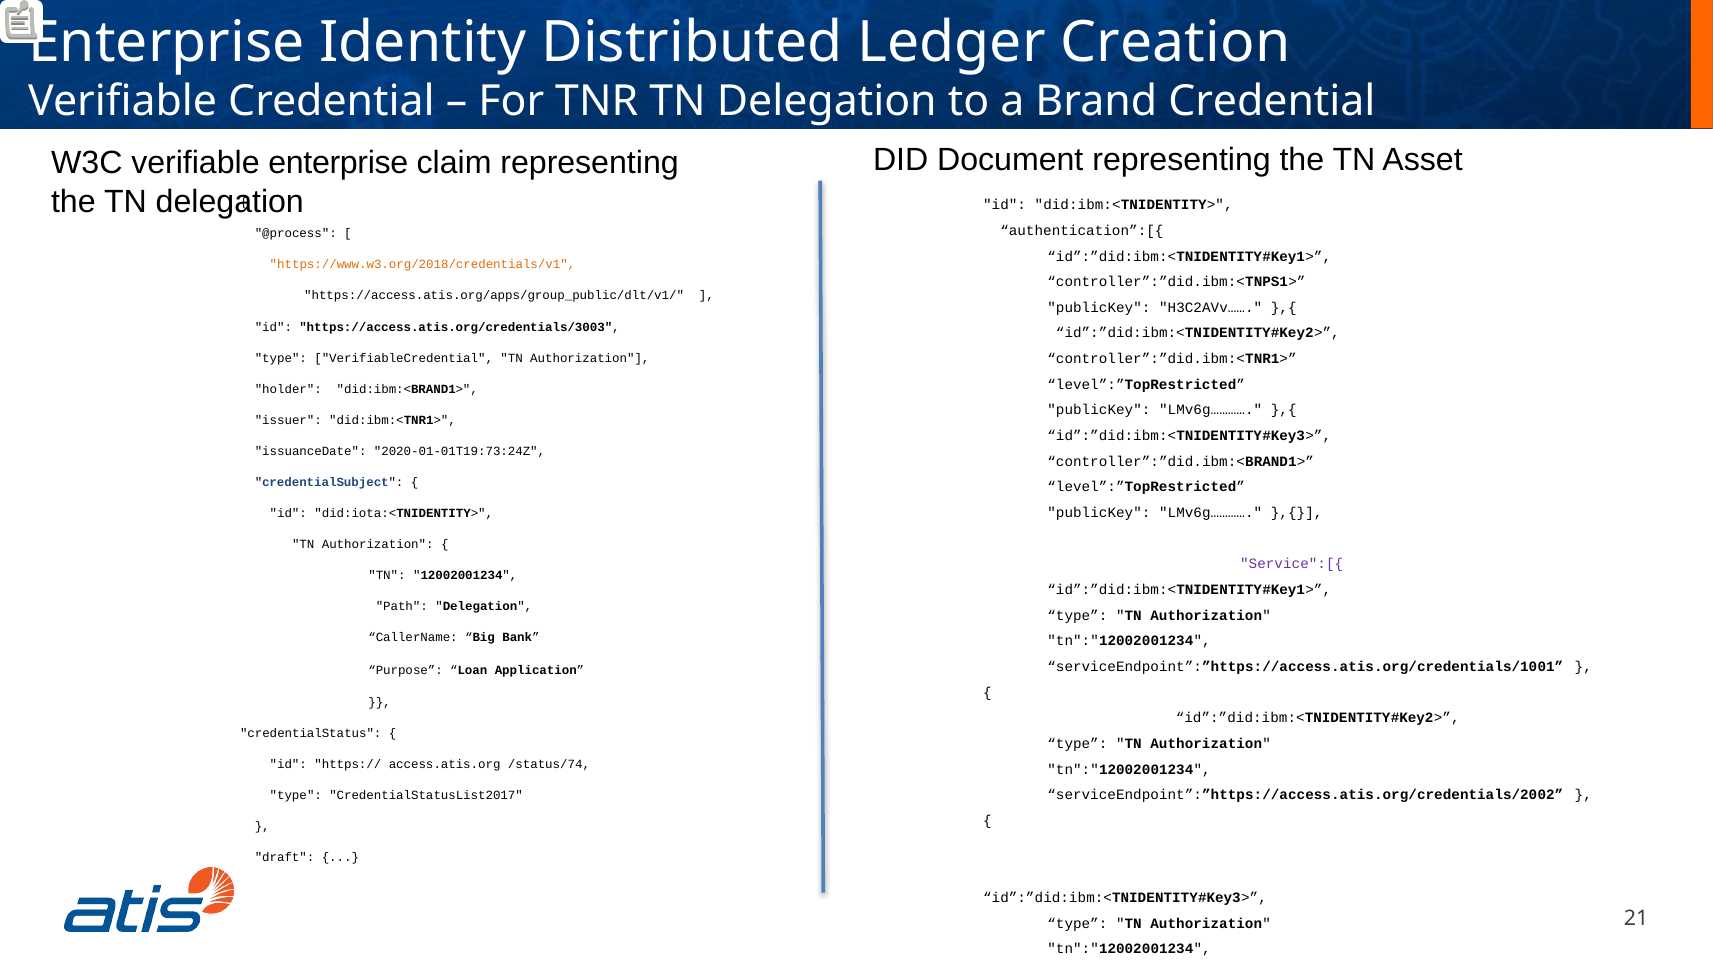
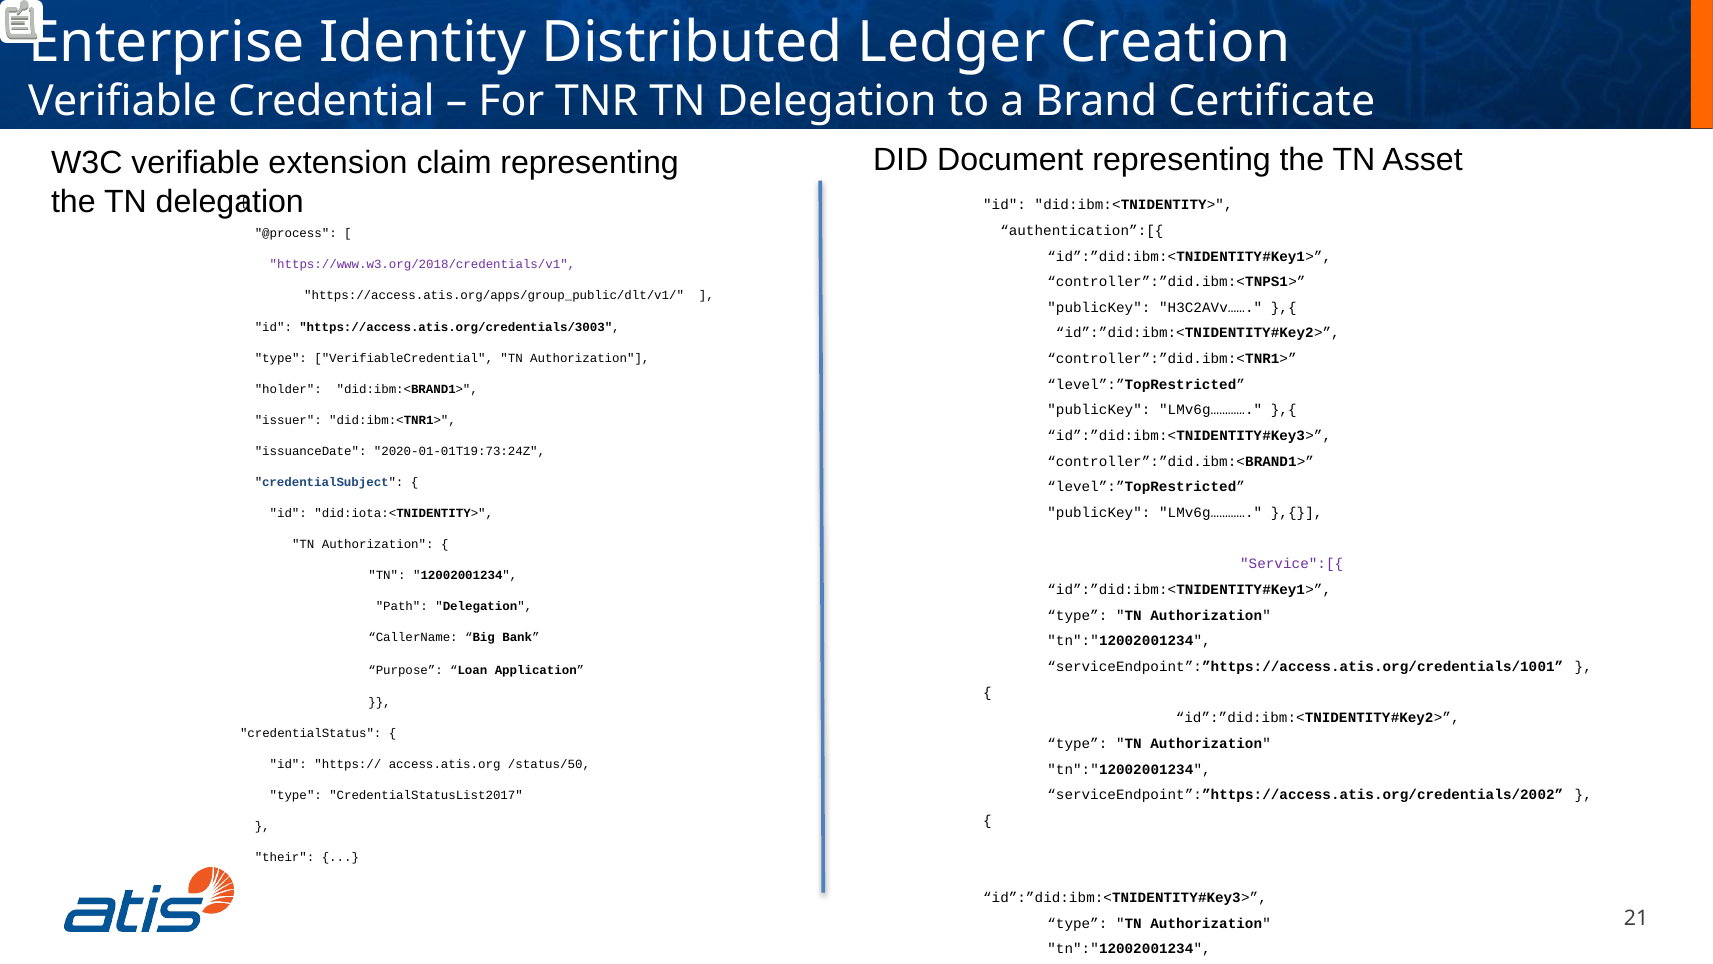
Brand Credential: Credential -> Certificate
verifiable enterprise: enterprise -> extension
https://www.w3.org/2018/credentials/v1 colour: orange -> purple
/status/74: /status/74 -> /status/50
draft: draft -> their
